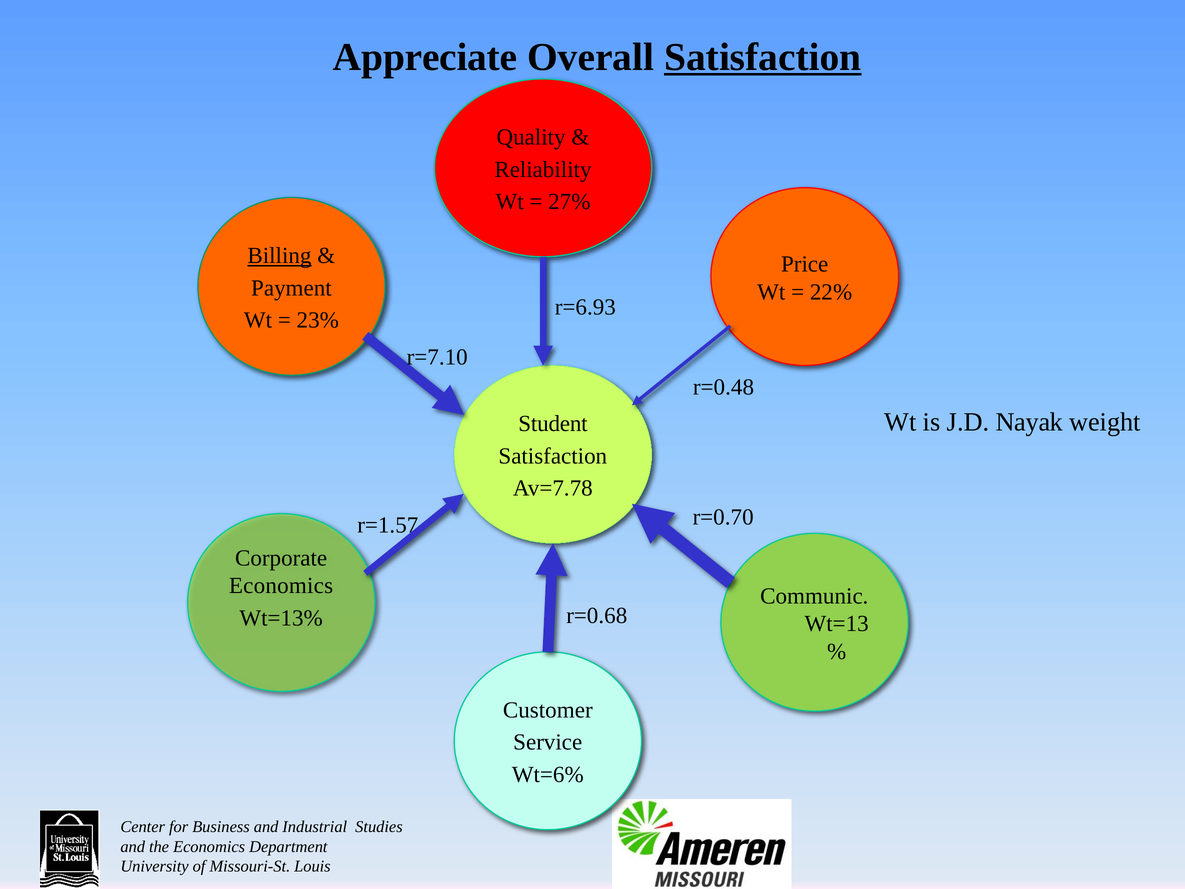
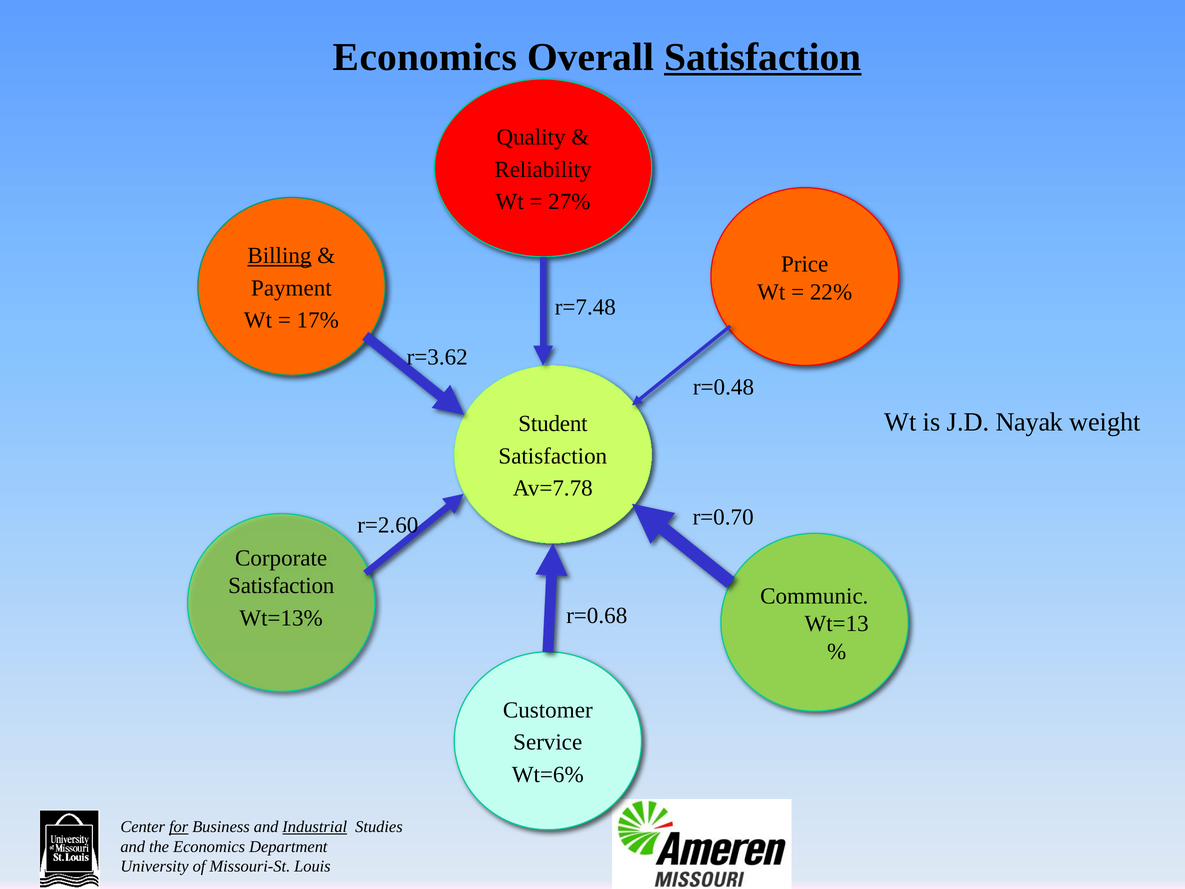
Appreciate at (425, 57): Appreciate -> Economics
r=6.93: r=6.93 -> r=7.48
23%: 23% -> 17%
r=7.10: r=7.10 -> r=3.62
r=1.57: r=1.57 -> r=2.60
Economics at (281, 585): Economics -> Satisfaction
for underline: none -> present
Industrial underline: none -> present
